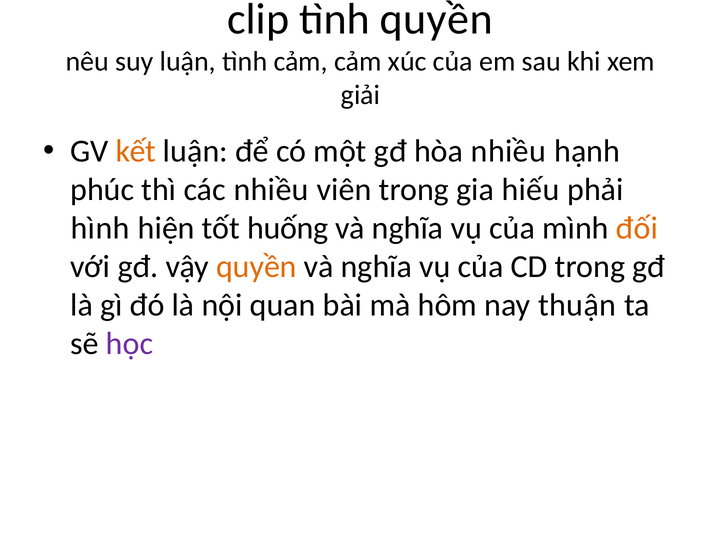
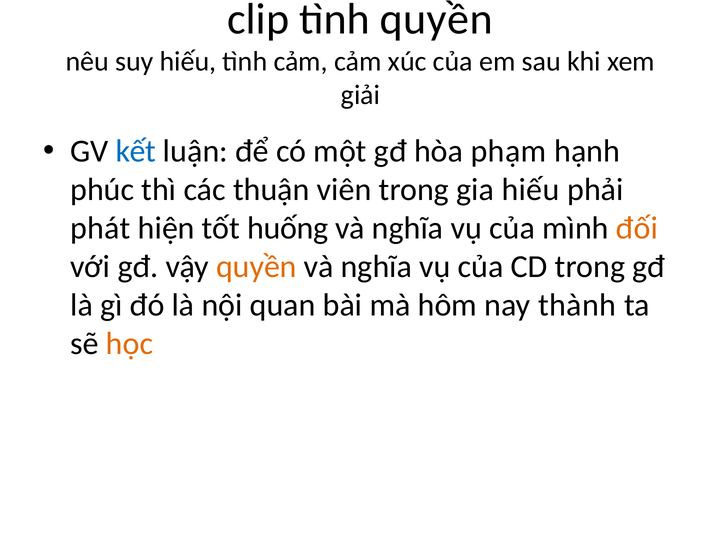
suy luận: luận -> hiếu
kết colour: orange -> blue
hòa nhiều: nhiều -> phạm
các nhiều: nhiều -> thuận
hình: hình -> phát
thuận: thuận -> thành
học colour: purple -> orange
